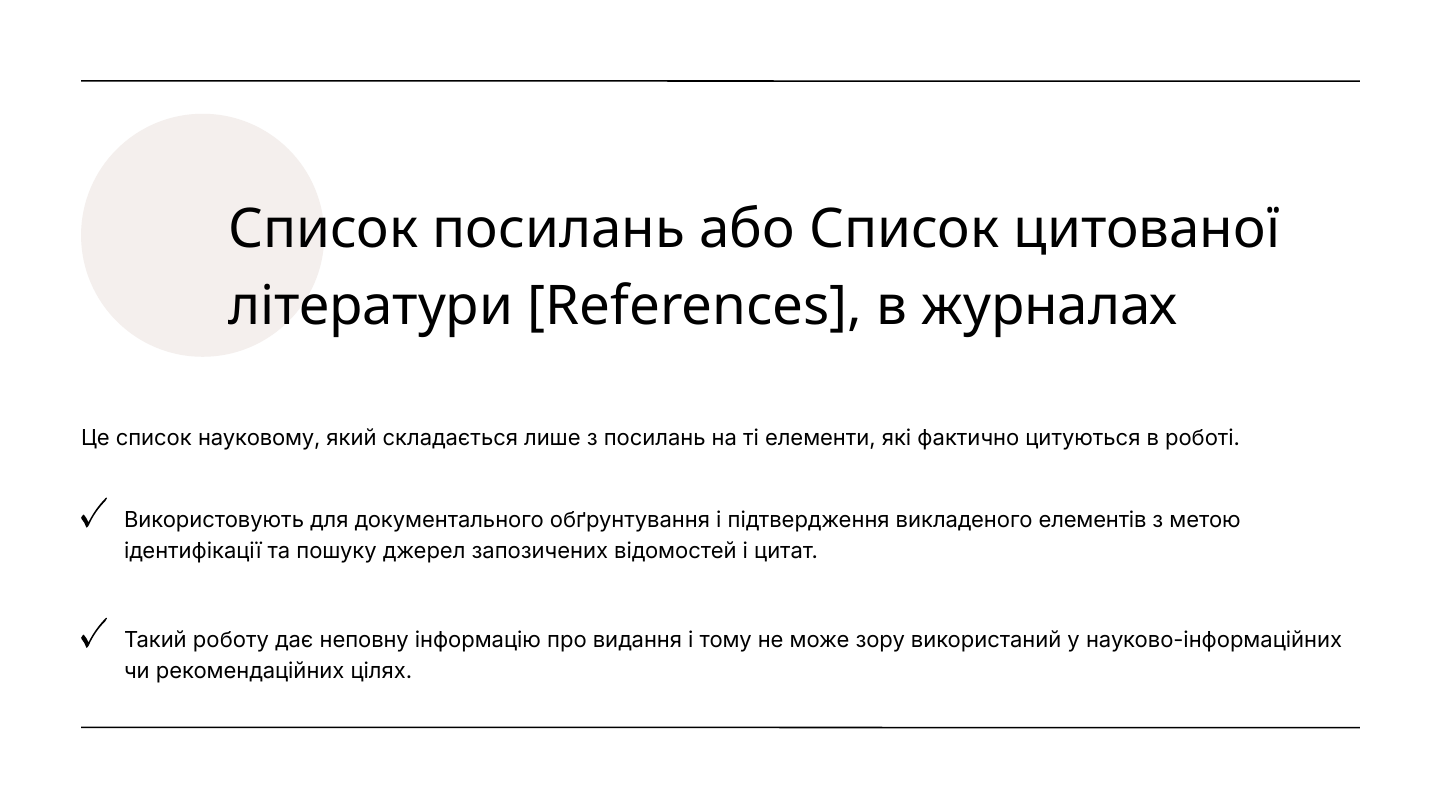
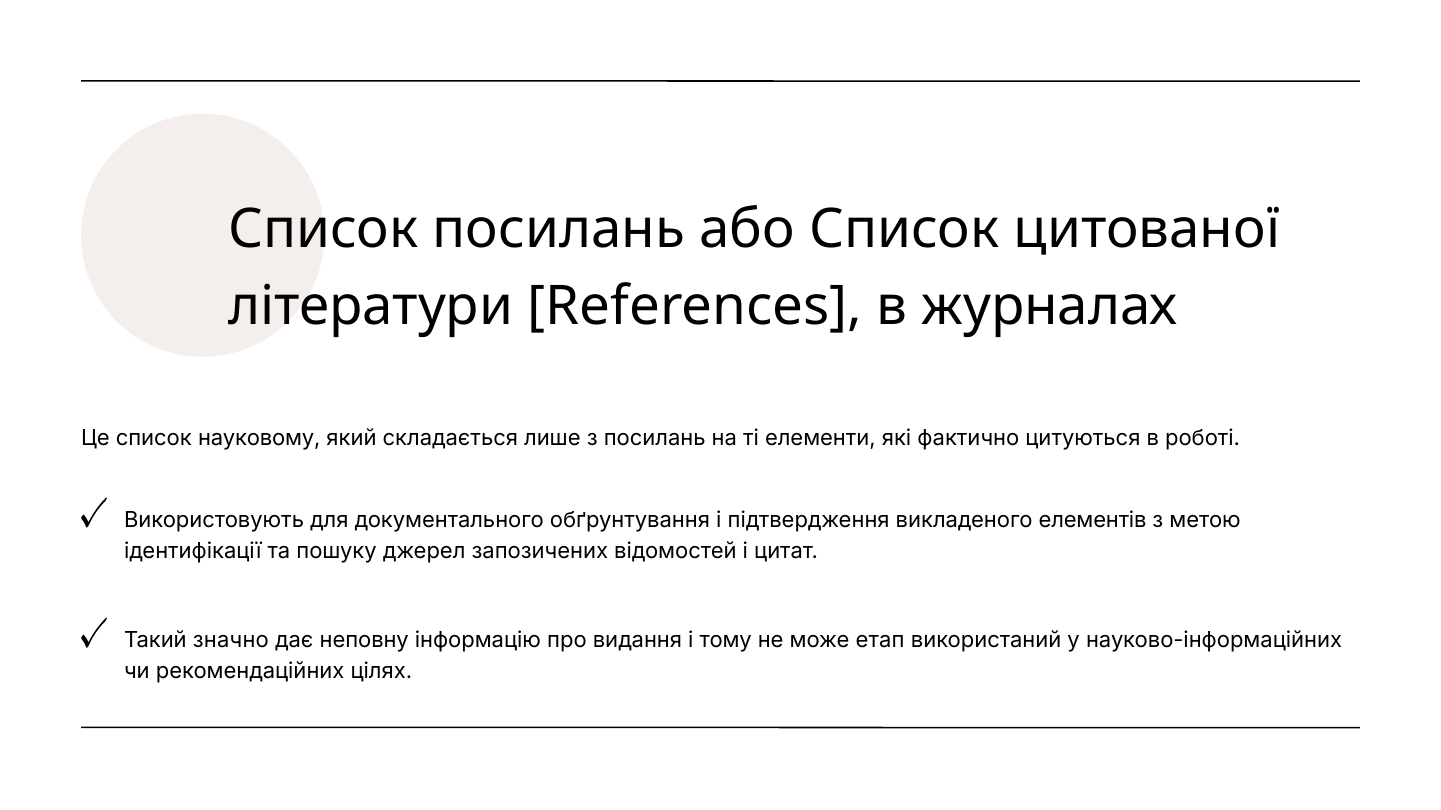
роботу: роботу -> значно
зору: зору -> етап
